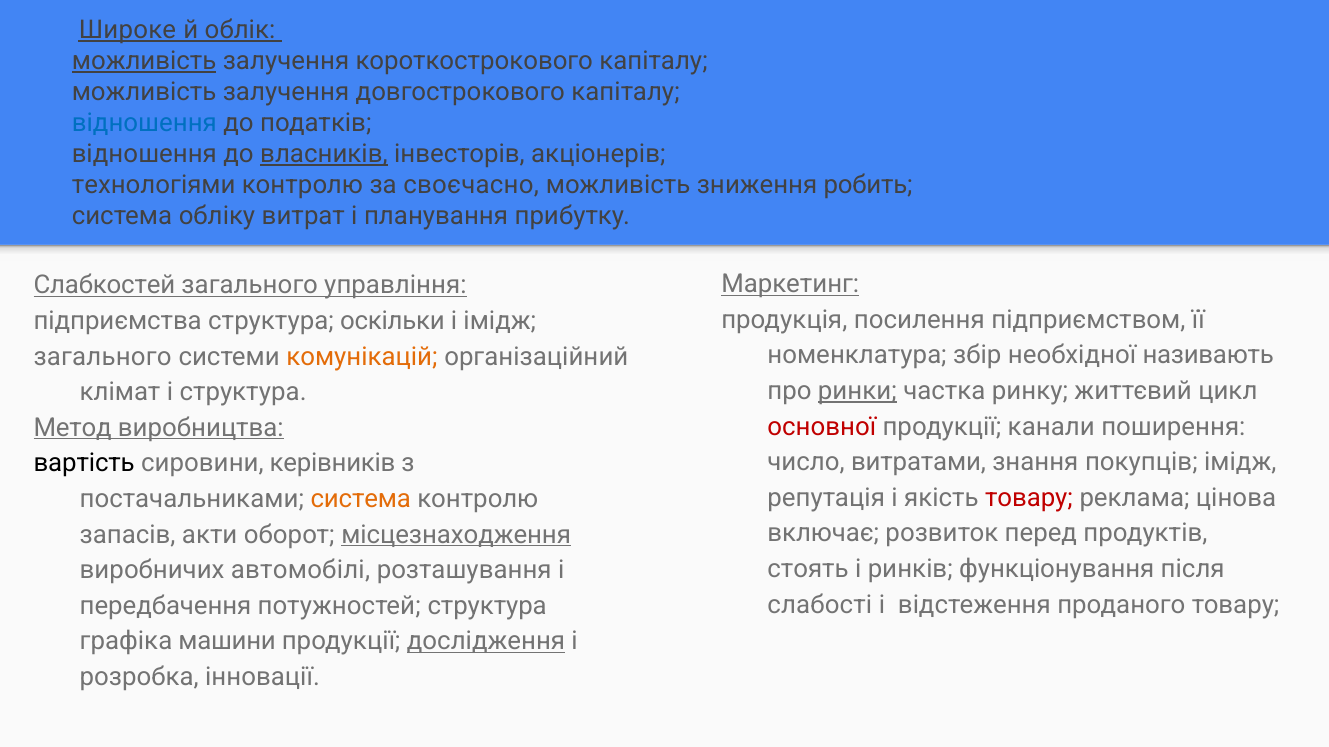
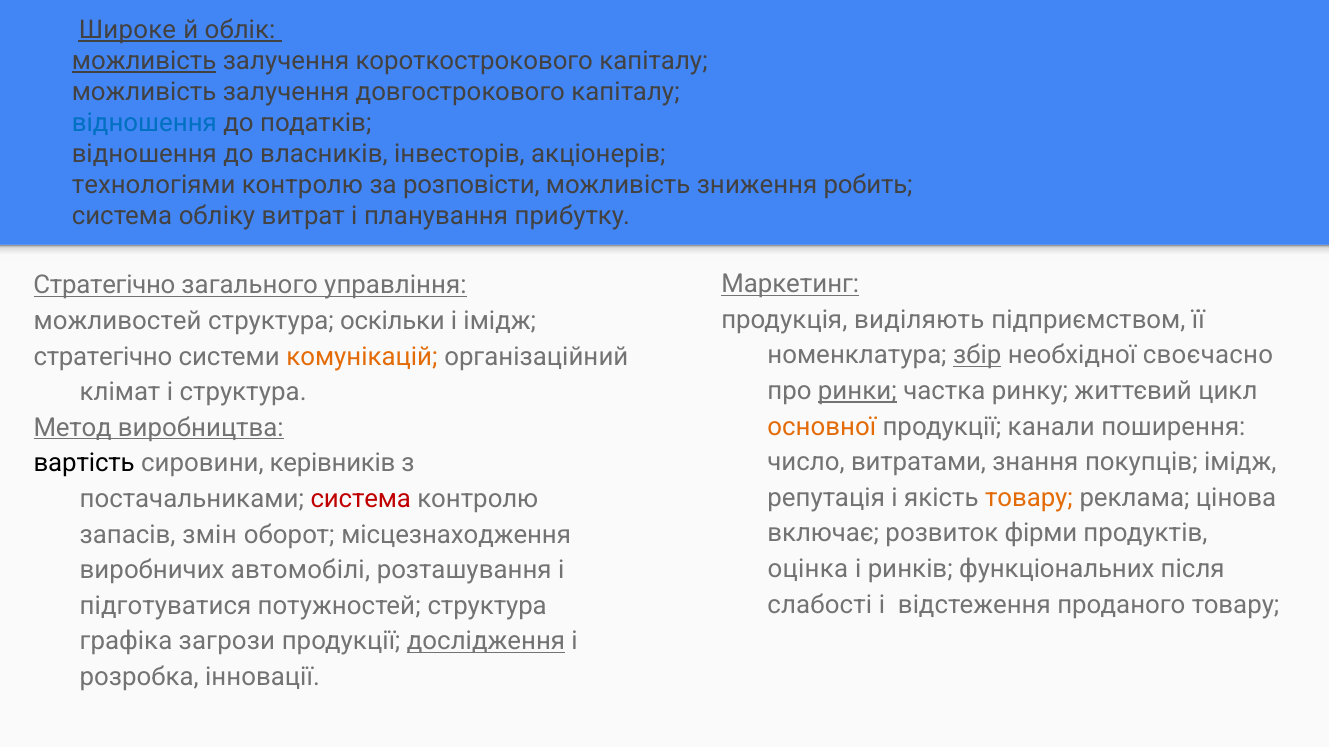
власників underline: present -> none
своєчасно: своєчасно -> розповісти
Слабкостей at (104, 286): Слабкостей -> Стратегічно
посилення: посилення -> виділяють
підприємства: підприємства -> можливостей
збір underline: none -> present
називають: називають -> своєчасно
загального at (103, 357): загального -> стратегічно
основної colour: red -> orange
товару at (1029, 498) colour: red -> orange
система at (361, 499) colour: orange -> red
перед: перед -> фірми
акти: акти -> змін
місцезнаходження underline: present -> none
стоять: стоять -> оцінка
функціонування: функціонування -> функціональних
передбачення: передбачення -> підготуватися
машини: машини -> загрози
